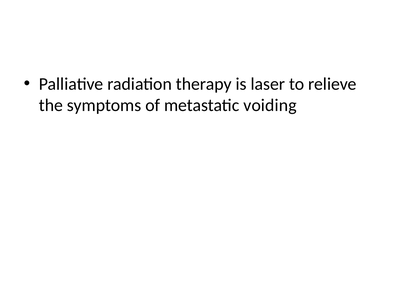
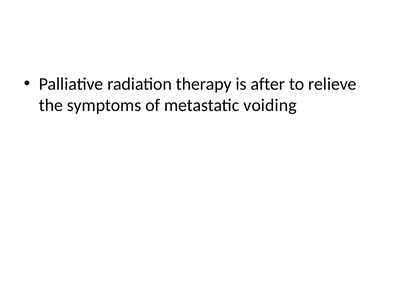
laser: laser -> after
